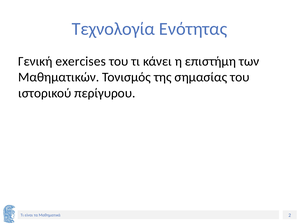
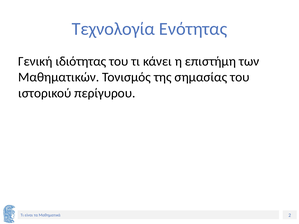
exercises: exercises -> ιδιότητας
